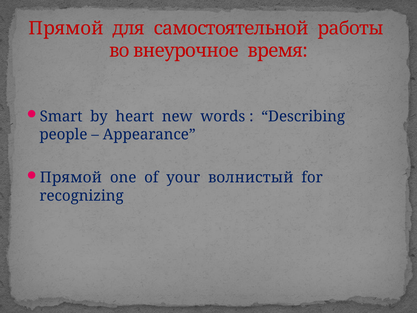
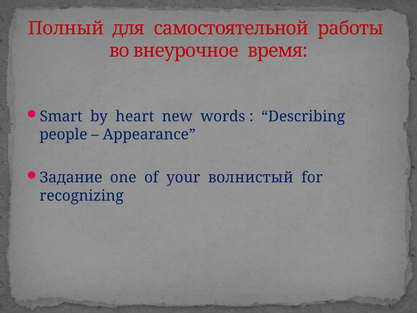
Прямой at (66, 28): Прямой -> Полный
Прямой at (71, 178): Прямой -> Задание
